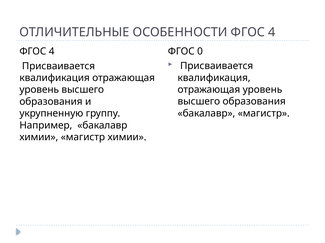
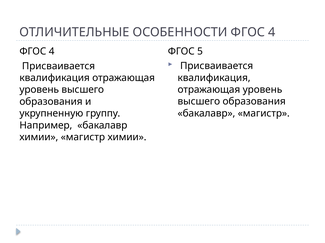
0: 0 -> 5
